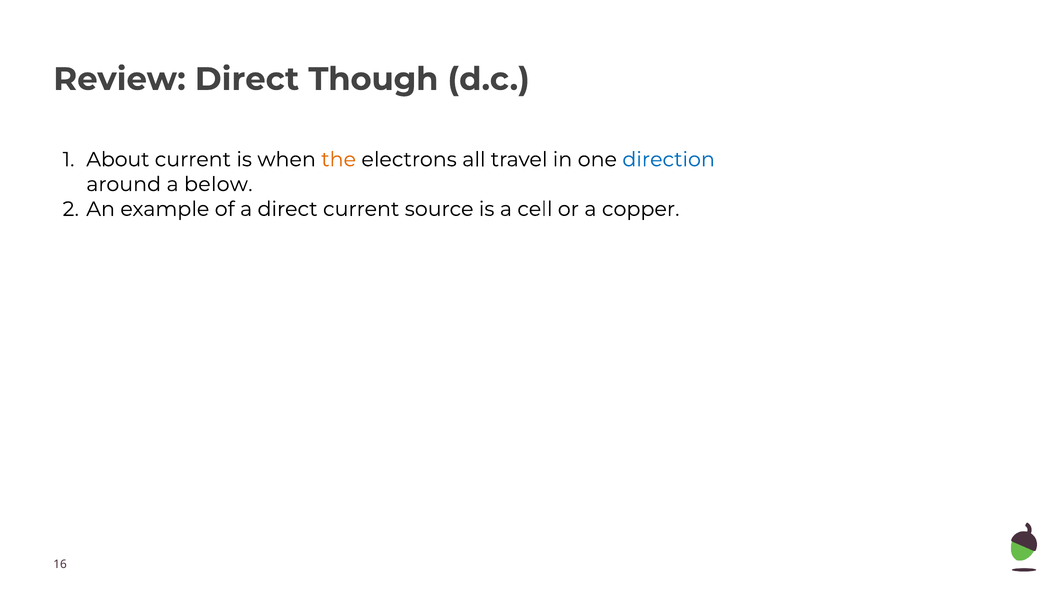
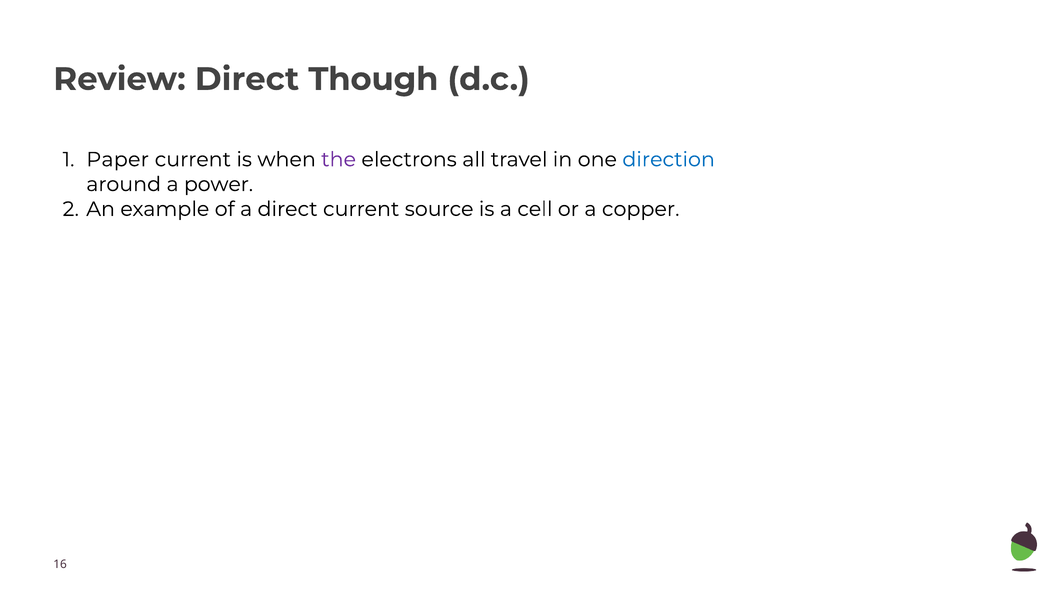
About: About -> Paper
the colour: orange -> purple
below: below -> power
